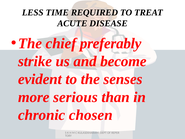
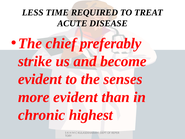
more serious: serious -> evident
chosen: chosen -> highest
